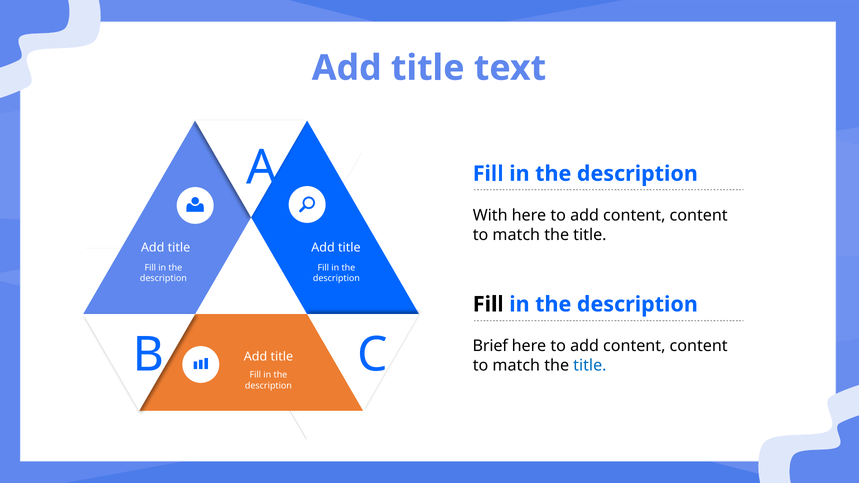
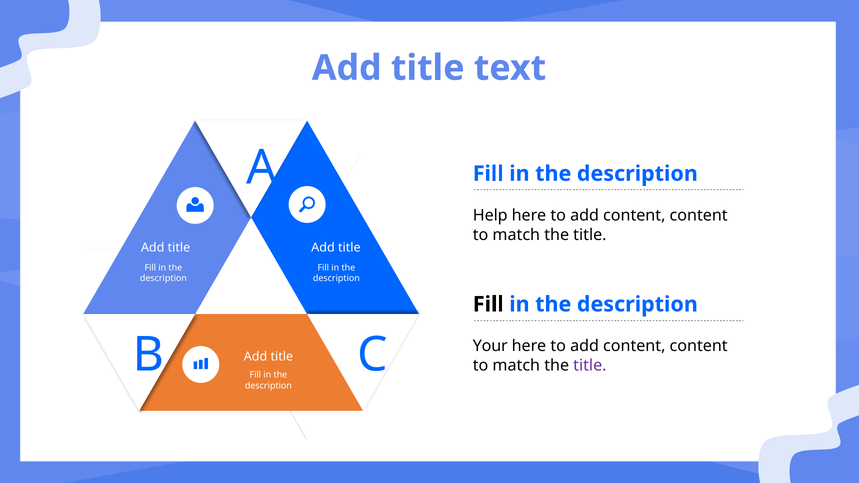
With: With -> Help
Brief: Brief -> Your
title at (590, 366) colour: blue -> purple
